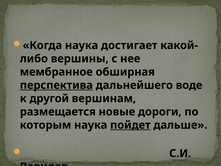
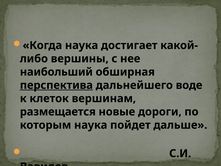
мембранное: мембранное -> наибольший
другой: другой -> клеток
пойдет underline: present -> none
